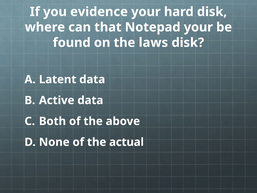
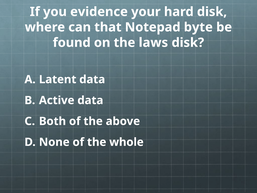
Notepad your: your -> byte
actual: actual -> whole
